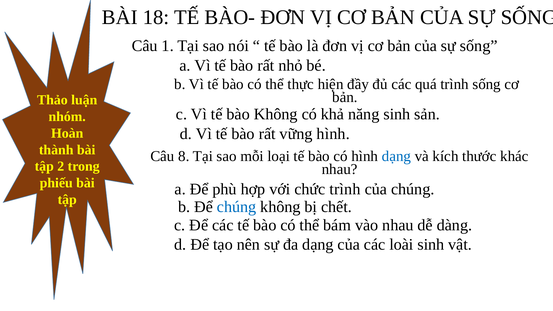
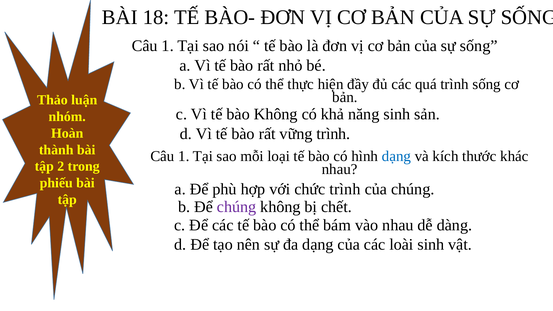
vững hình: hình -> trình
8 at (184, 156): 8 -> 1
chúng at (237, 207) colour: blue -> purple
